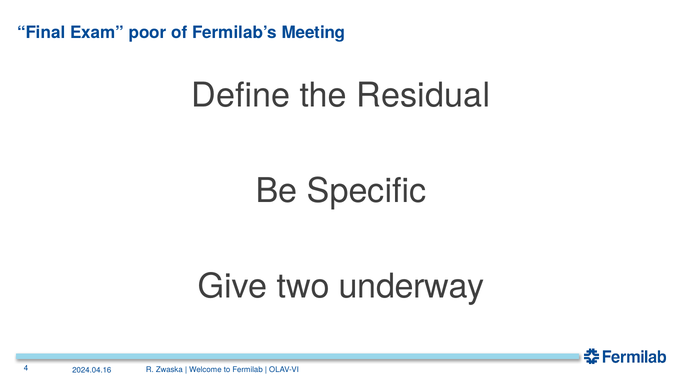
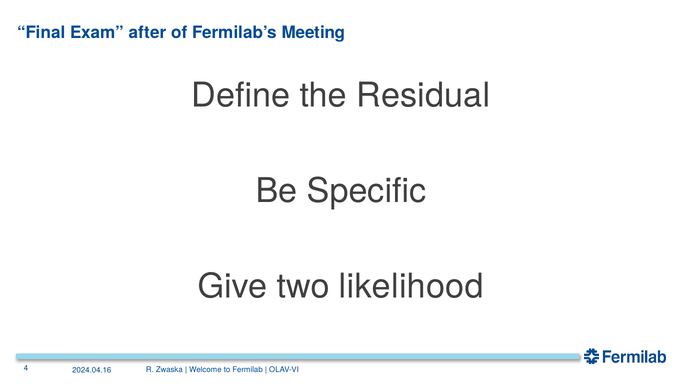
poor: poor -> after
underway: underway -> likelihood
